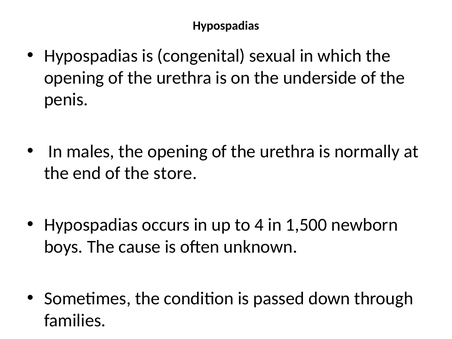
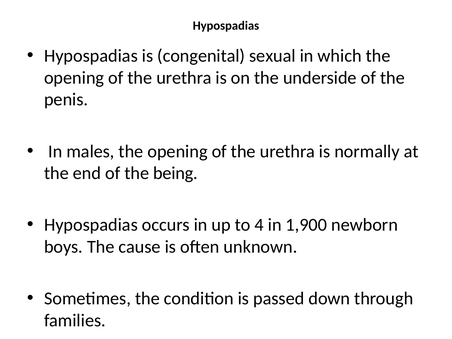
store: store -> being
1,500: 1,500 -> 1,900
